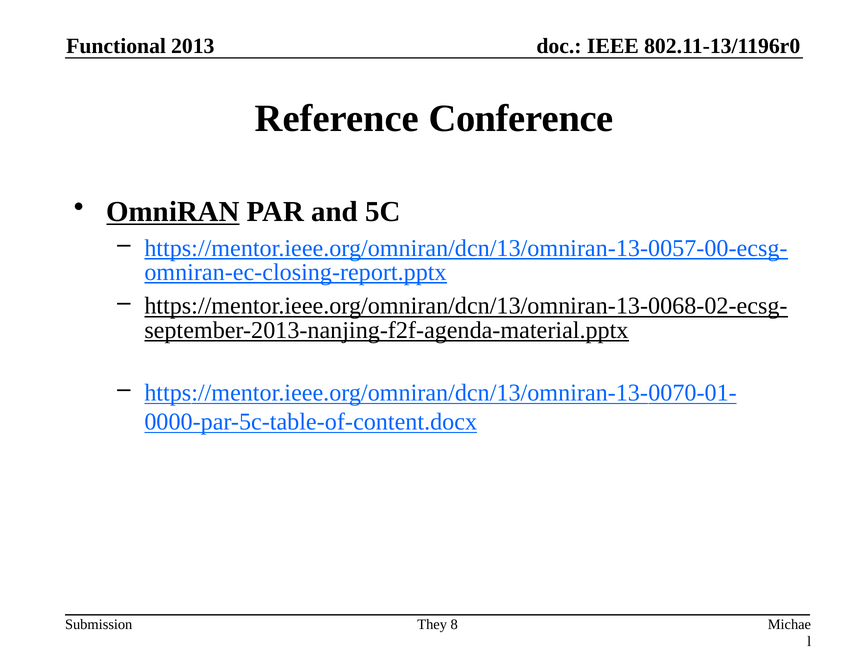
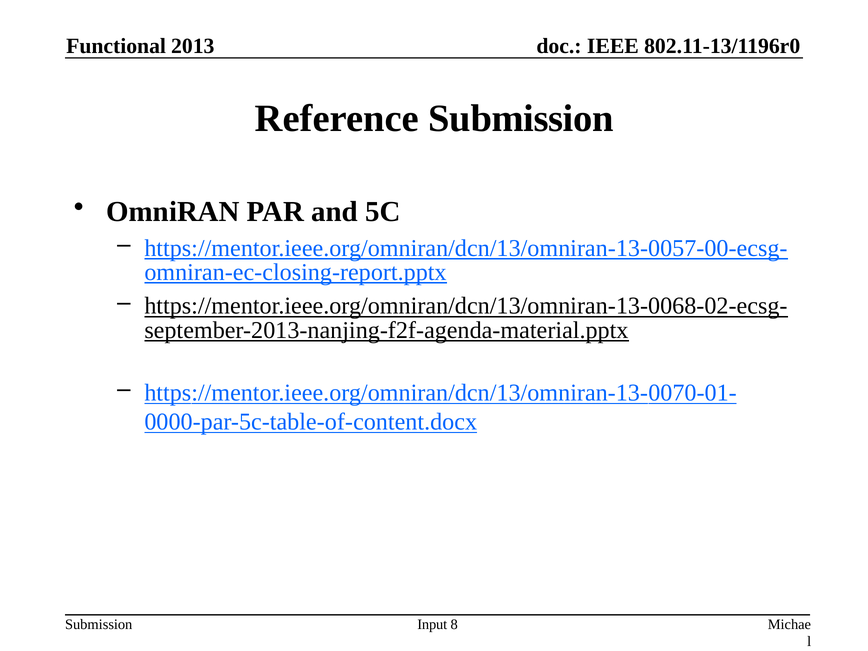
Reference Conference: Conference -> Submission
OmniRAN underline: present -> none
They: They -> Input
